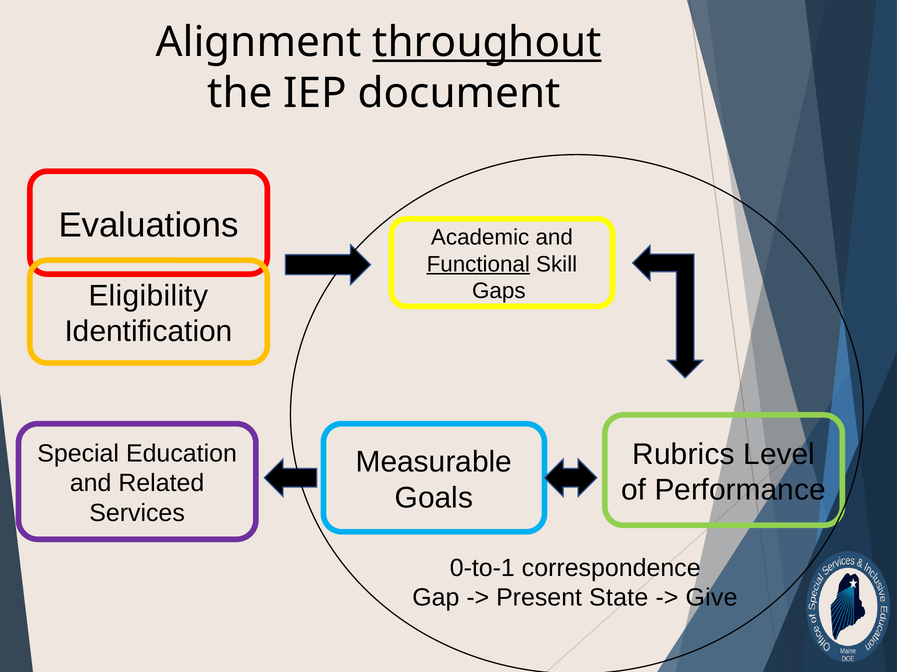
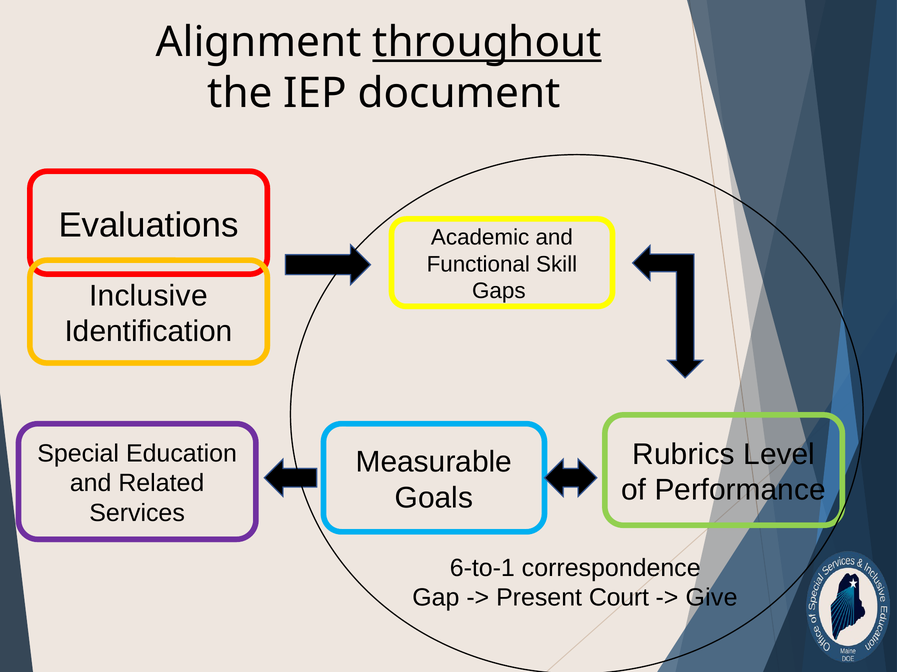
Functional underline: present -> none
Eligibility: Eligibility -> Inclusive
0-to-1: 0-to-1 -> 6-to-1
State: State -> Court
